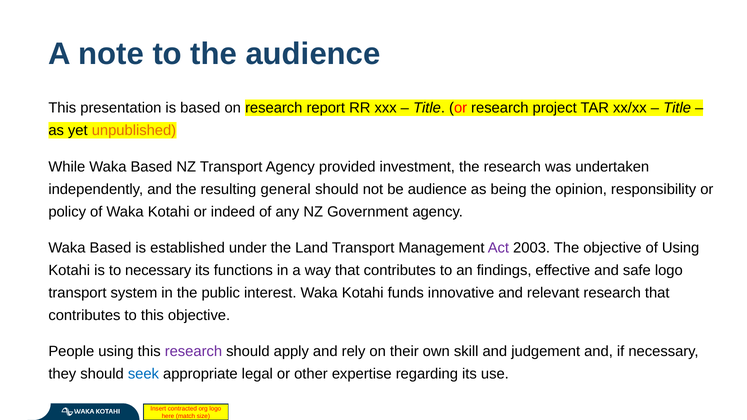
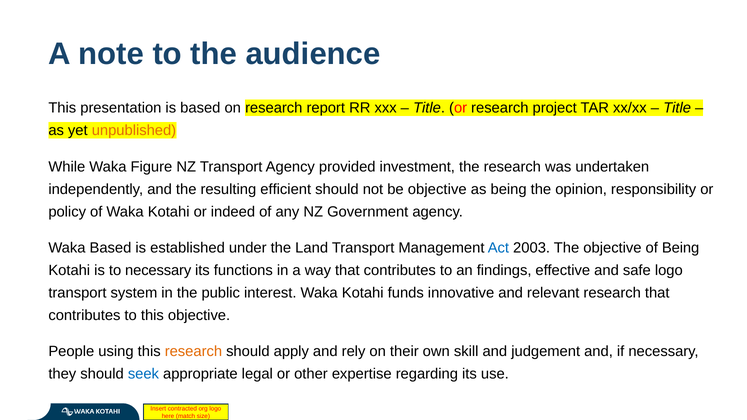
While Waka Based: Based -> Figure
general: general -> efficient
be audience: audience -> objective
Act colour: purple -> blue
of Using: Using -> Being
research at (193, 352) colour: purple -> orange
